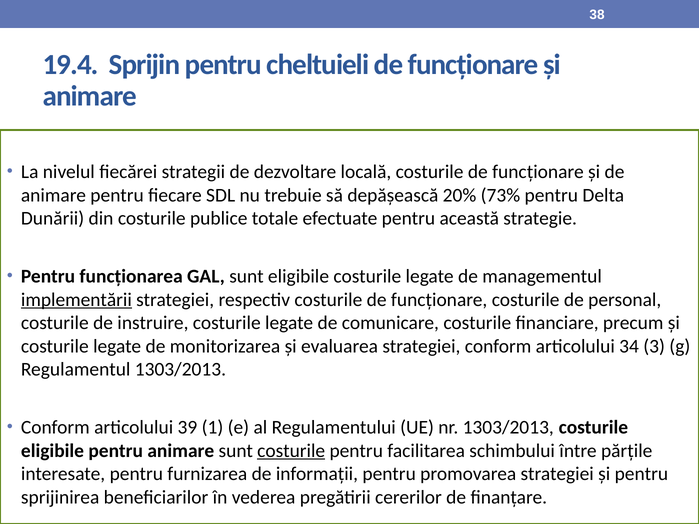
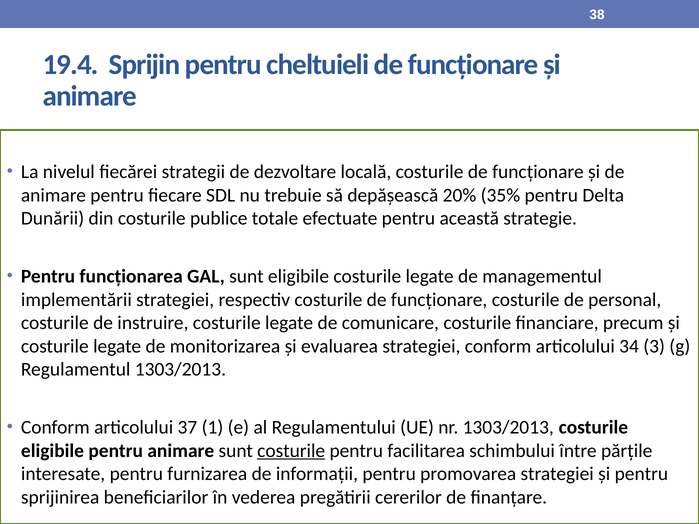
73%: 73% -> 35%
implementării underline: present -> none
39: 39 -> 37
